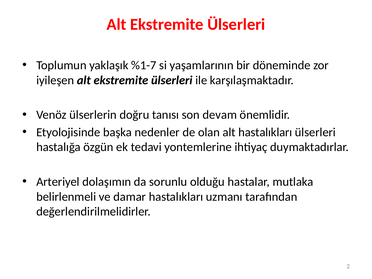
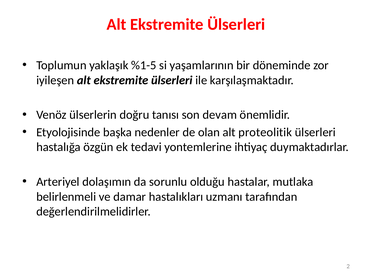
%1-7: %1-7 -> %1-5
alt hastalıkları: hastalıkları -> proteolitik
